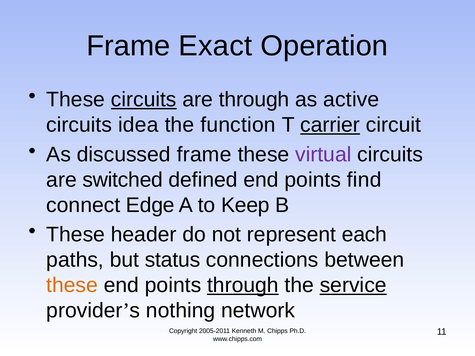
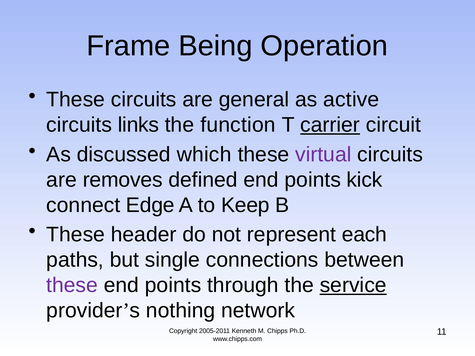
Exact: Exact -> Being
circuits at (144, 100) underline: present -> none
are through: through -> general
idea: idea -> links
discussed frame: frame -> which
switched: switched -> removes
find: find -> kick
status: status -> single
these at (72, 285) colour: orange -> purple
through at (243, 285) underline: present -> none
